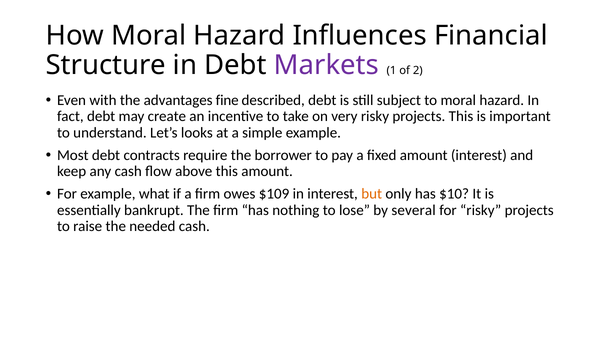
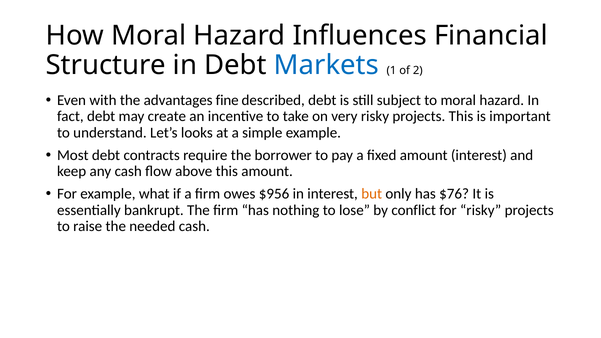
Markets colour: purple -> blue
$109: $109 -> $956
$10: $10 -> $76
several: several -> conflict
